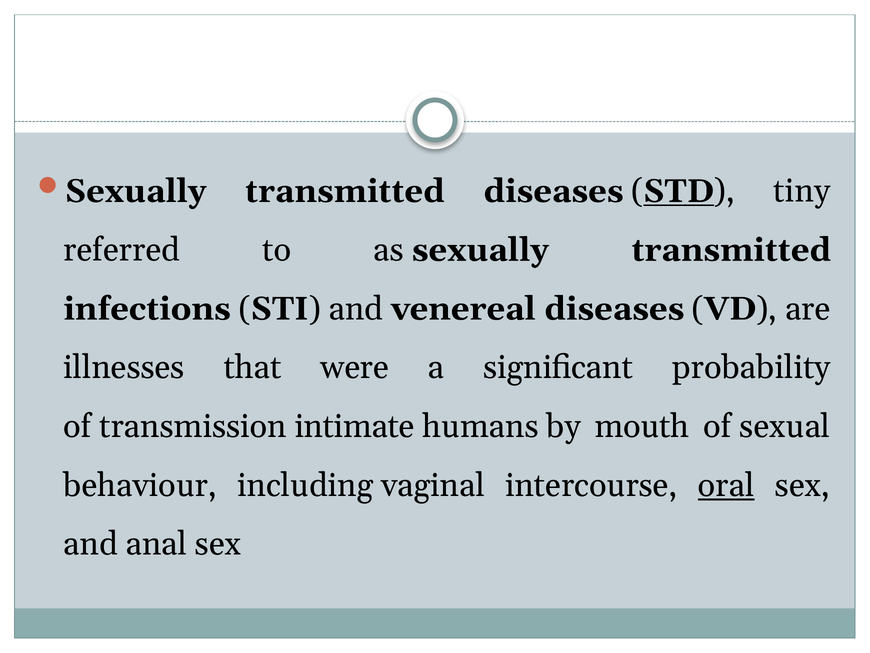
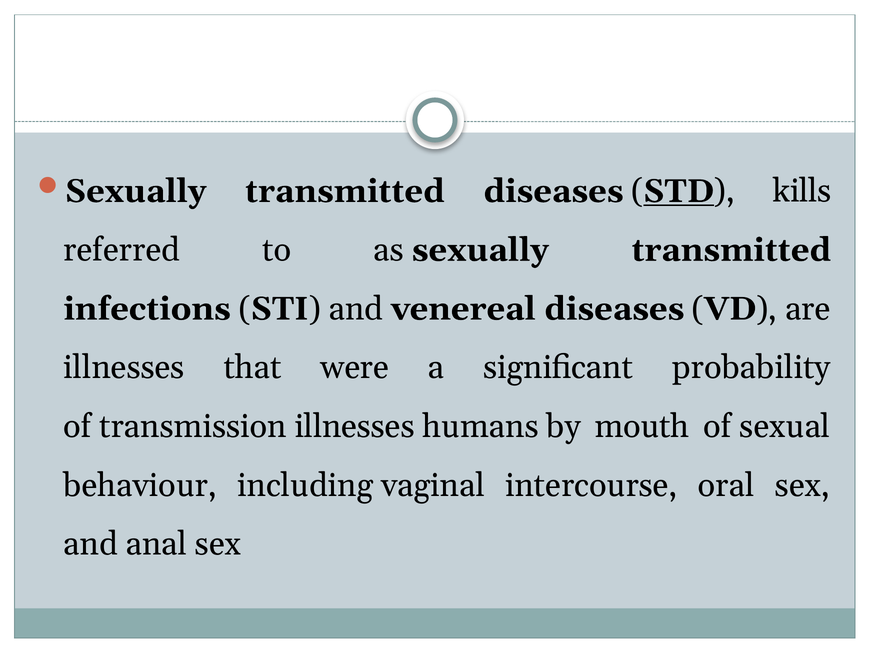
tiny: tiny -> kills
transmission intimate: intimate -> illnesses
oral underline: present -> none
